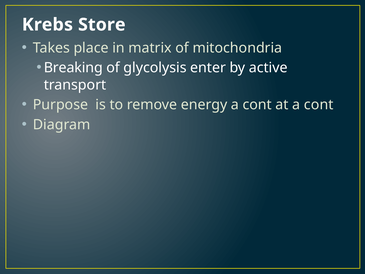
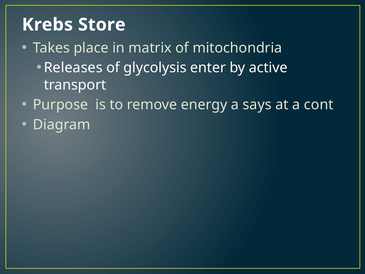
Breaking: Breaking -> Releases
energy a cont: cont -> says
